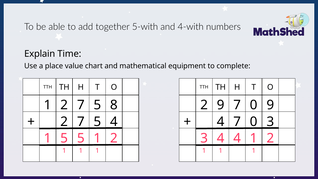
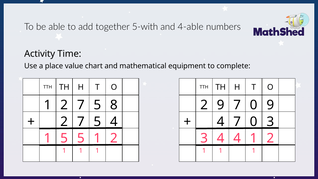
4-with: 4-with -> 4-able
Explain: Explain -> Activity
